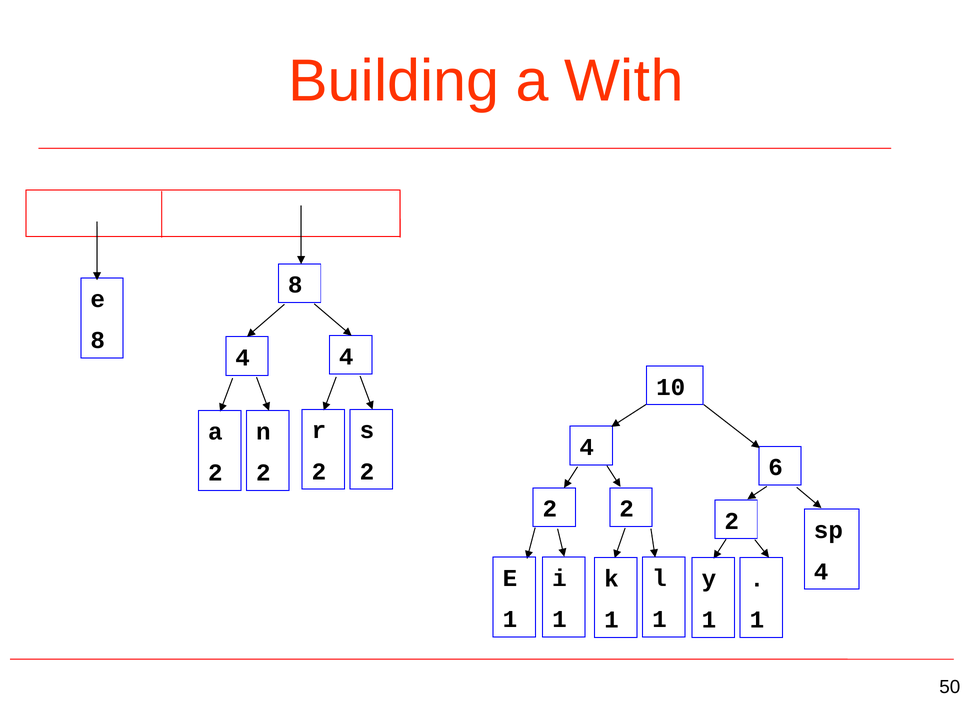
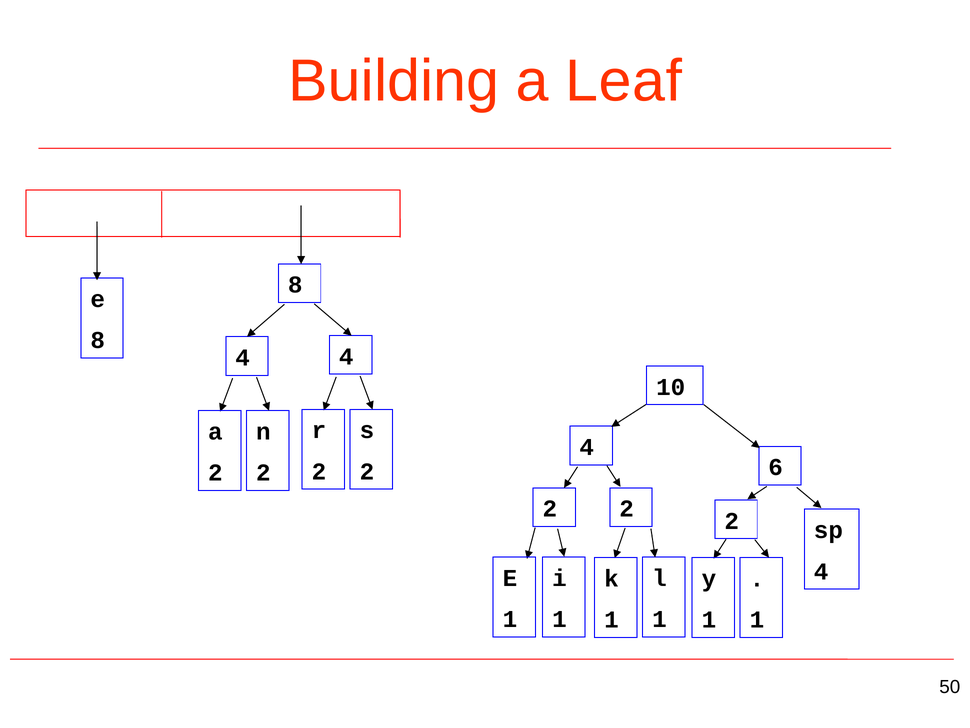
With: With -> Leaf
